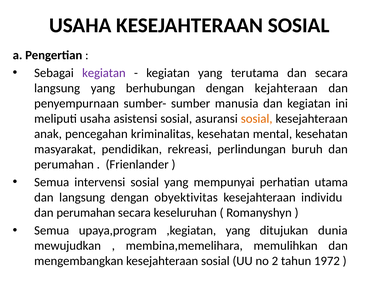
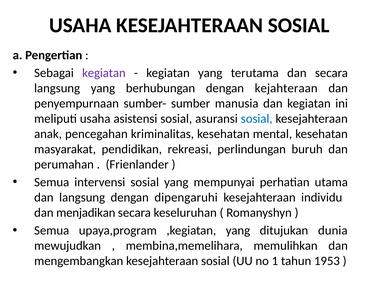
sosial at (257, 119) colour: orange -> blue
obyektivitas: obyektivitas -> dipengaruhi
perumahan at (86, 213): perumahan -> menjadikan
2: 2 -> 1
1972: 1972 -> 1953
